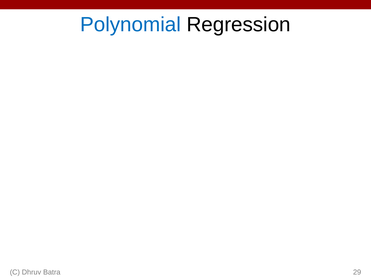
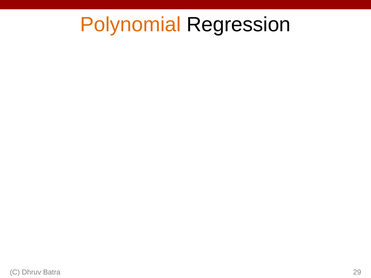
Polynomial colour: blue -> orange
